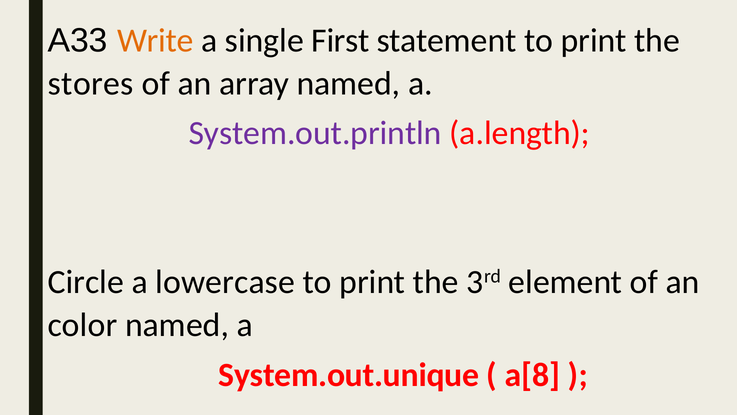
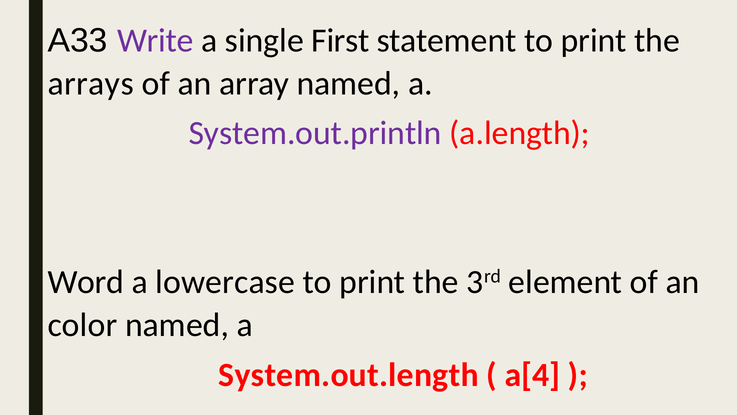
Write colour: orange -> purple
stores: stores -> arrays
Circle: Circle -> Word
System.out.unique: System.out.unique -> System.out.length
a[8: a[8 -> a[4
